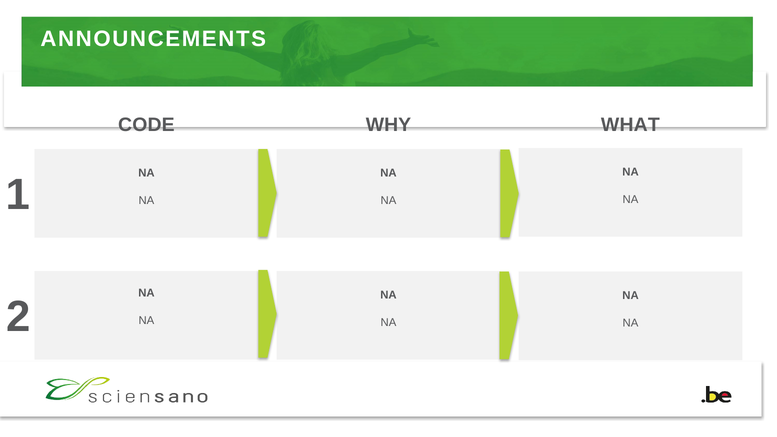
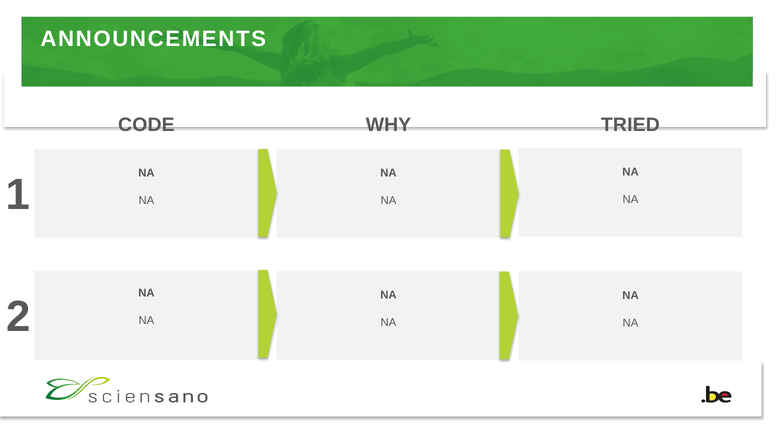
WHAT: WHAT -> TRIED
